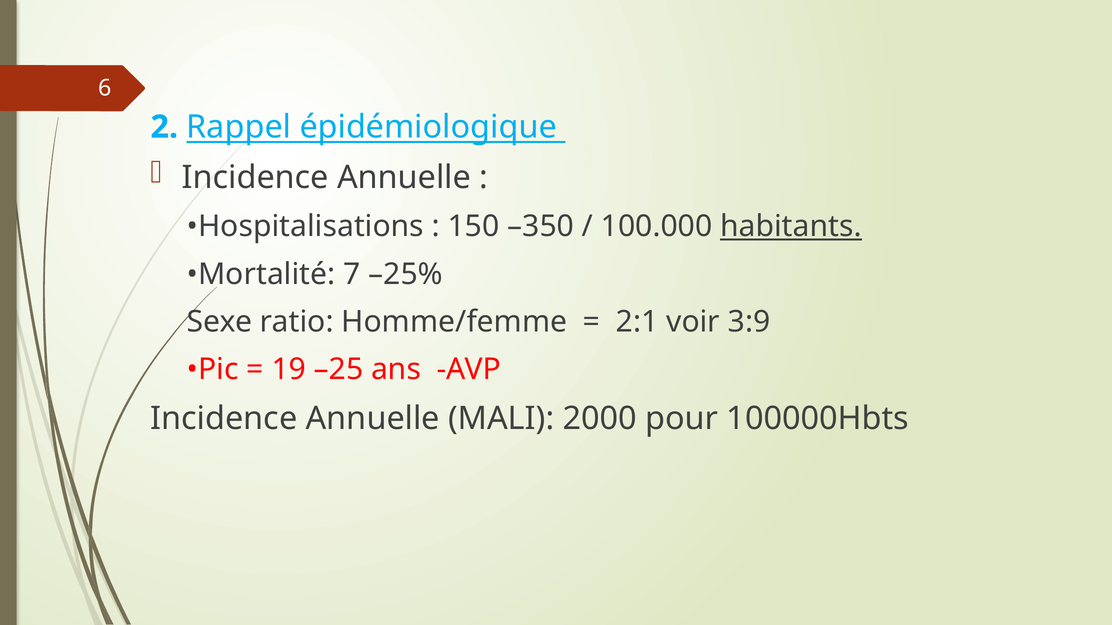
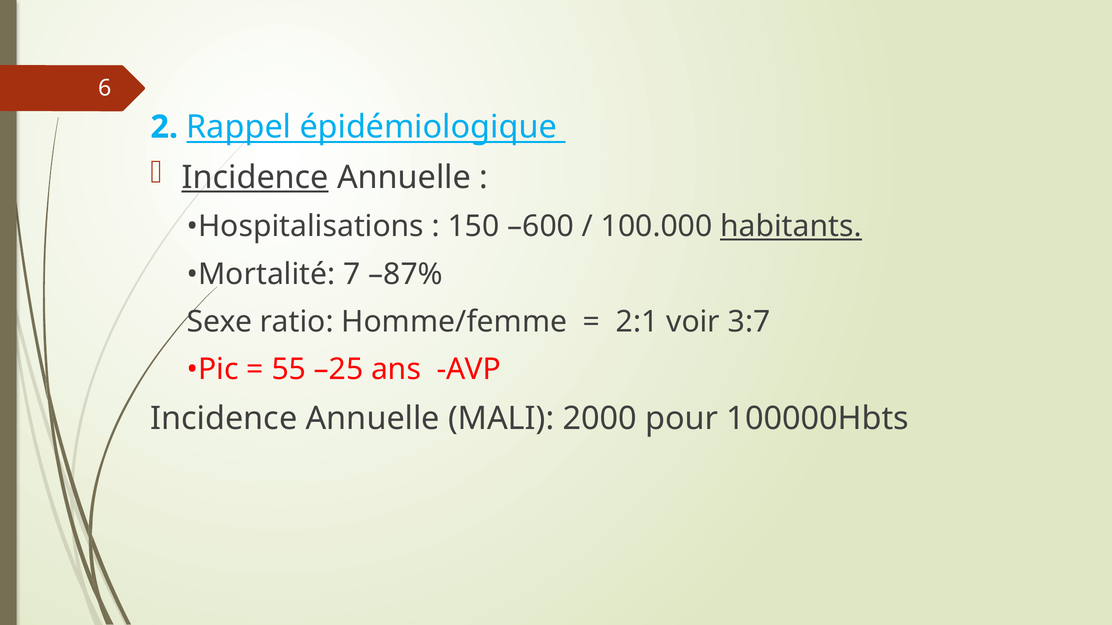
Incidence at (255, 178) underline: none -> present
–350: –350 -> –600
–25%: –25% -> –87%
3:9: 3:9 -> 3:7
19: 19 -> 55
